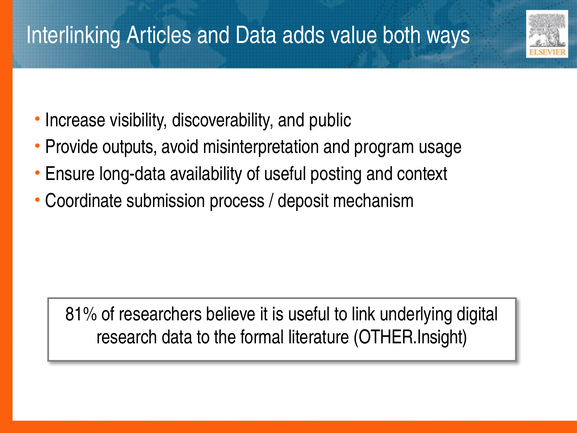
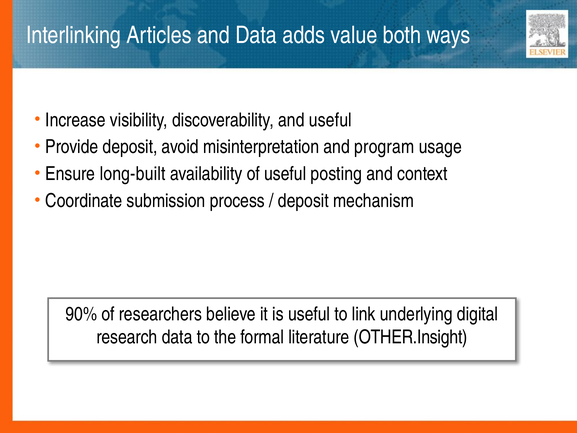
and public: public -> useful
Provide outputs: outputs -> deposit
long-data: long-data -> long-built
81%: 81% -> 90%
